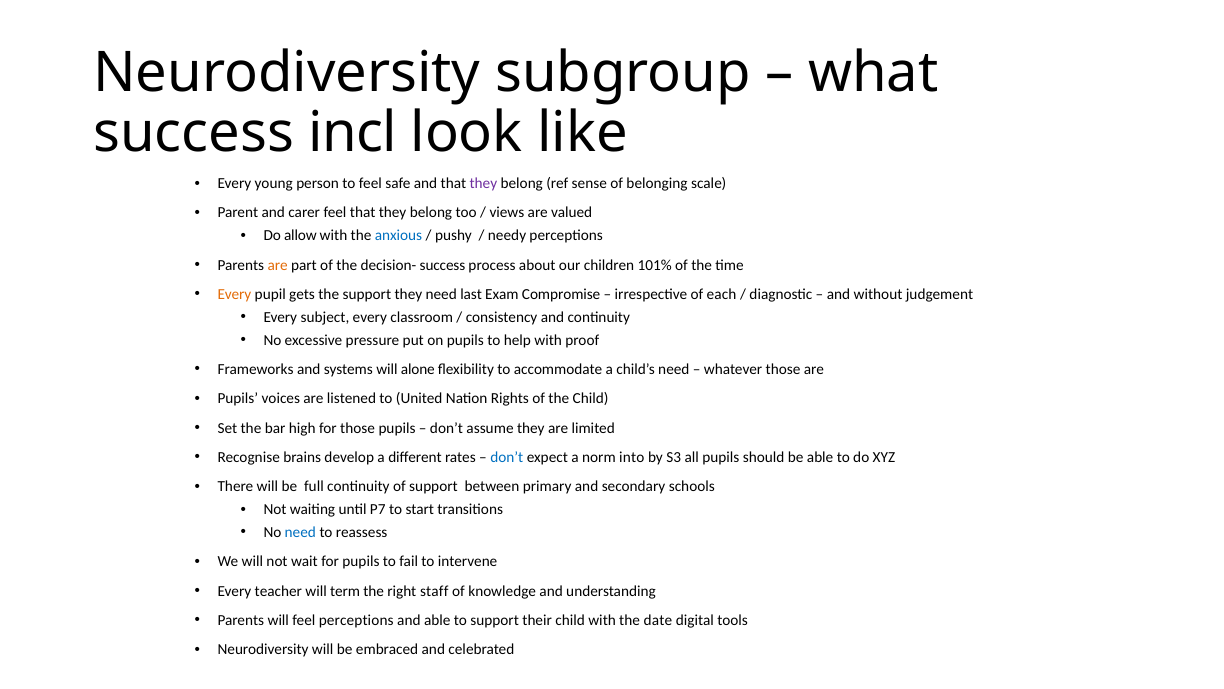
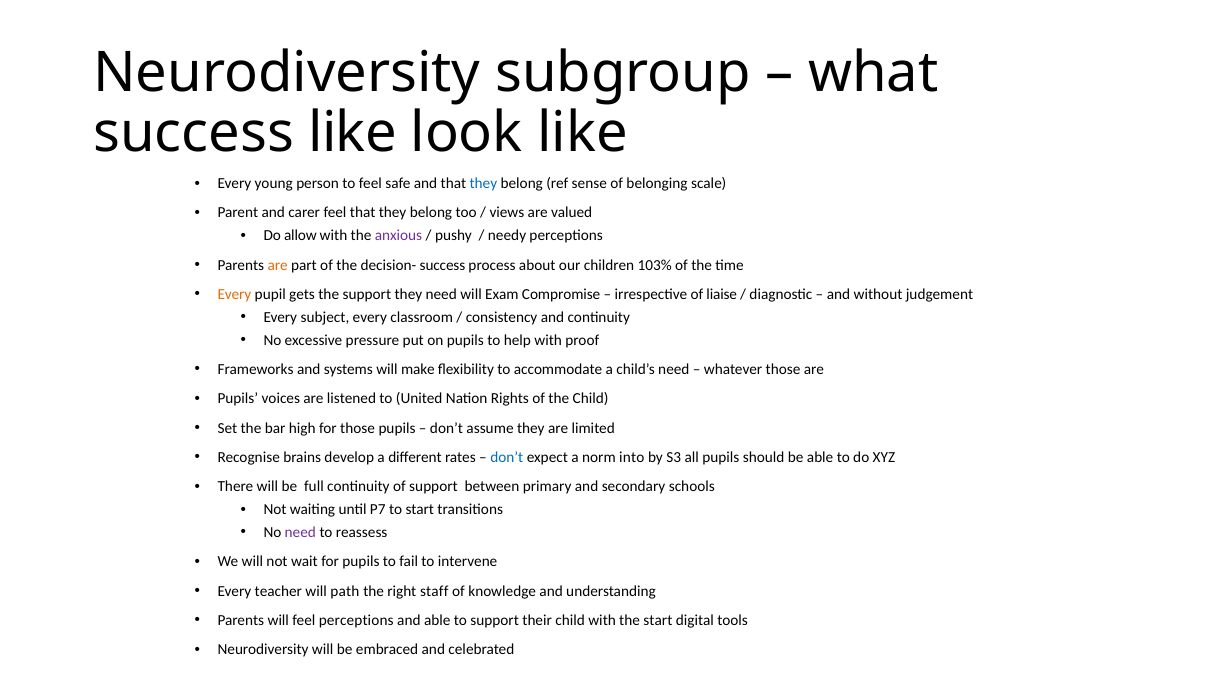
success incl: incl -> like
they at (483, 184) colour: purple -> blue
anxious colour: blue -> purple
101%: 101% -> 103%
need last: last -> will
each: each -> liaise
alone: alone -> make
need at (300, 532) colour: blue -> purple
term: term -> path
the date: date -> start
